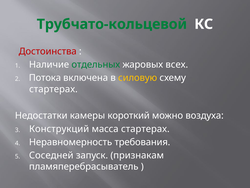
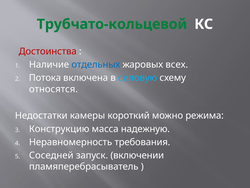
отдельных colour: green -> blue
силовую colour: yellow -> light blue
стартерах at (53, 89): стартерах -> относятся
воздуха: воздуха -> режима
Конструкций: Конструкций -> Конструкцию
масса стартерах: стартерах -> надежную
признакам: признакам -> включении
